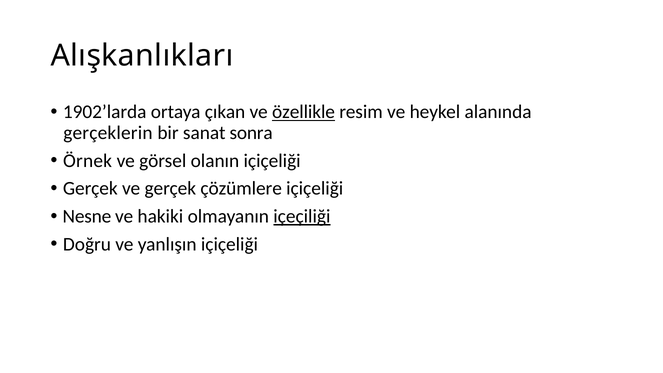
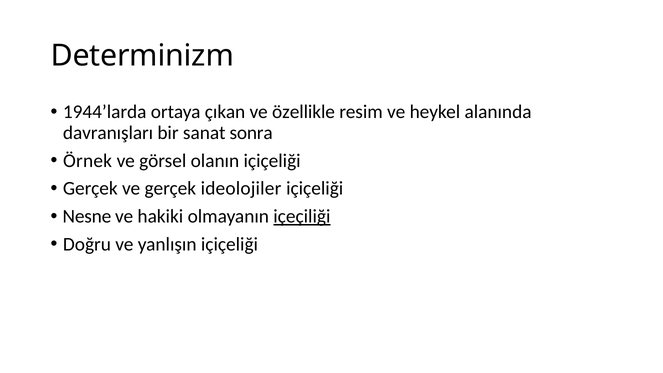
Alışkanlıkları: Alışkanlıkları -> Determinizm
1902’larda: 1902’larda -> 1944’larda
özellikle underline: present -> none
gerçeklerin: gerçeklerin -> davranışları
çözümlere: çözümlere -> ideolojiler
